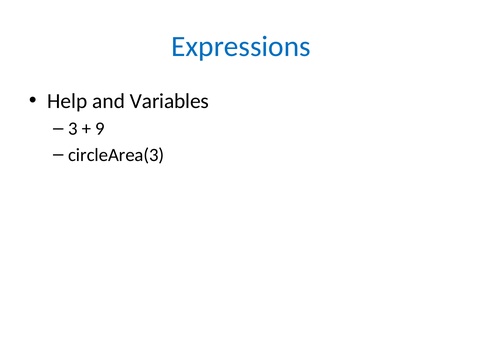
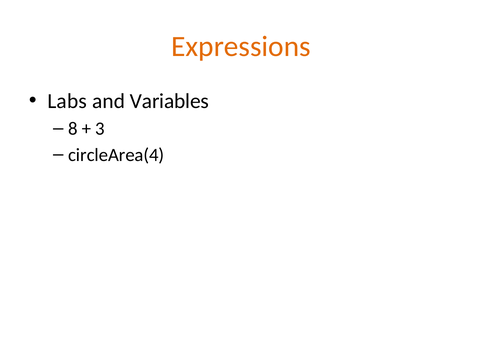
Expressions colour: blue -> orange
Help: Help -> Labs
3: 3 -> 8
9: 9 -> 3
circleArea(3: circleArea(3 -> circleArea(4
